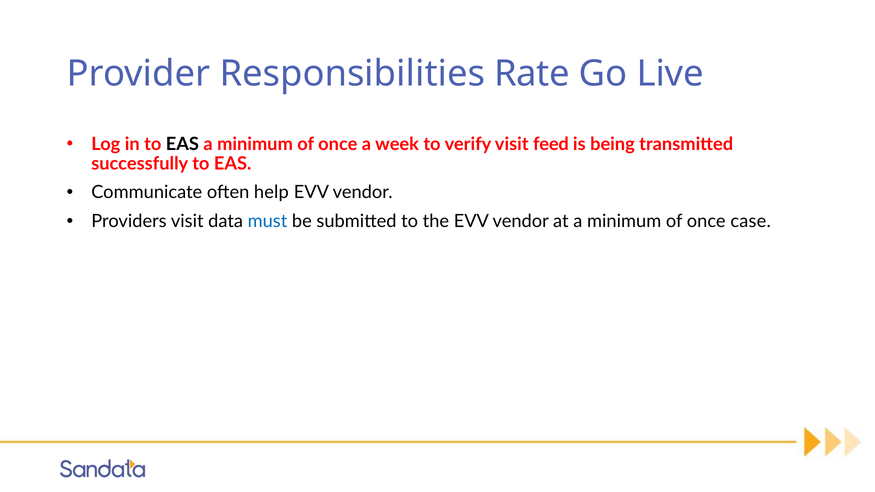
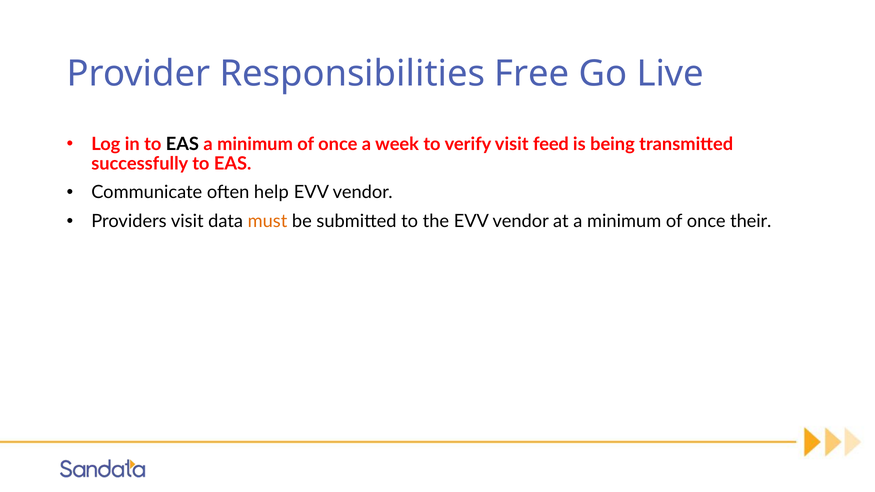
Rate: Rate -> Free
must colour: blue -> orange
case: case -> their
